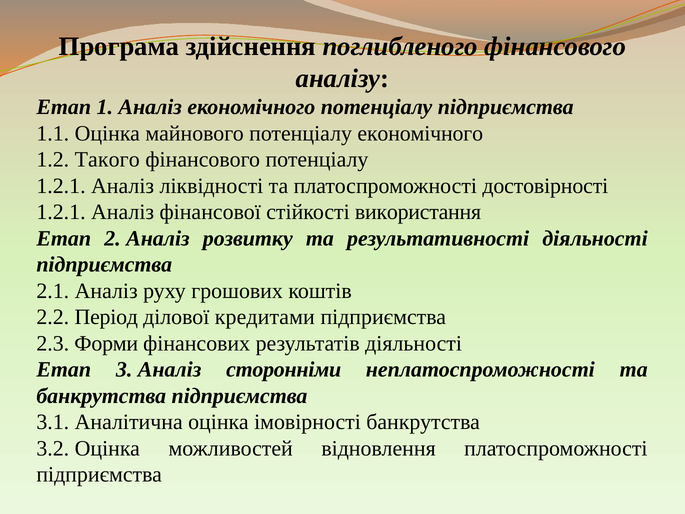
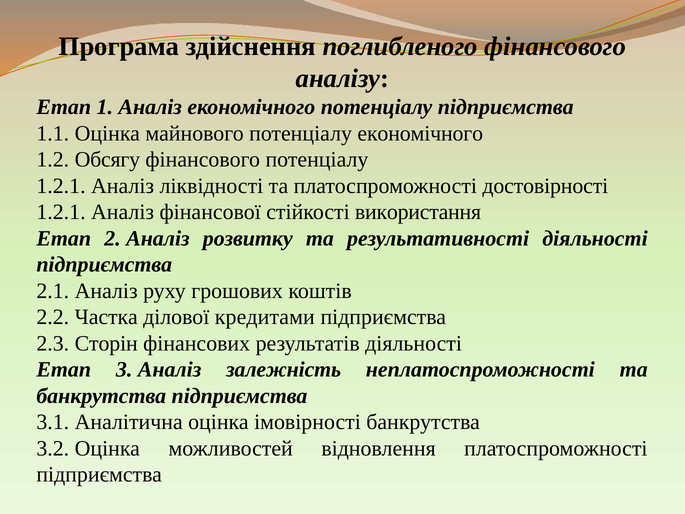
Такого: Такого -> Обсягу
Період: Період -> Частка
Форми: Форми -> Сторін
сторонніми: сторонніми -> залежність
